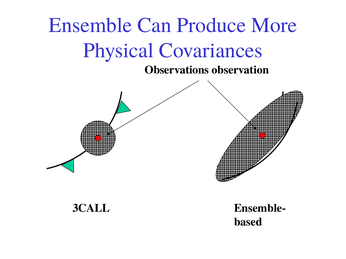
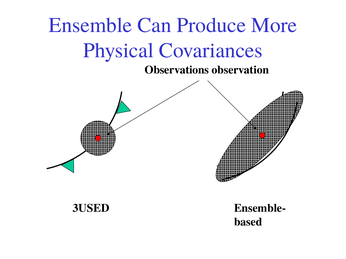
3CALL: 3CALL -> 3USED
